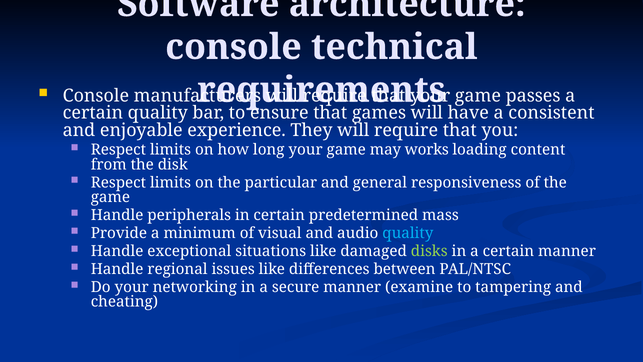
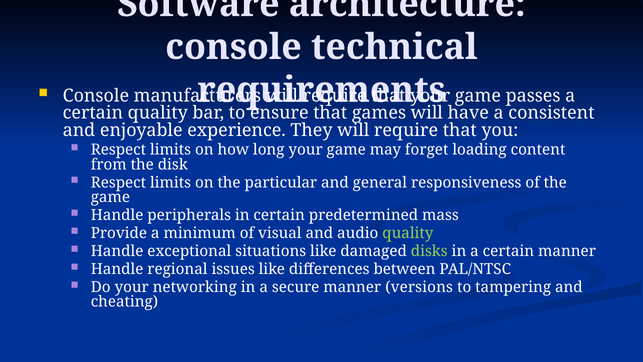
works: works -> forget
quality at (408, 233) colour: light blue -> light green
examine: examine -> versions
